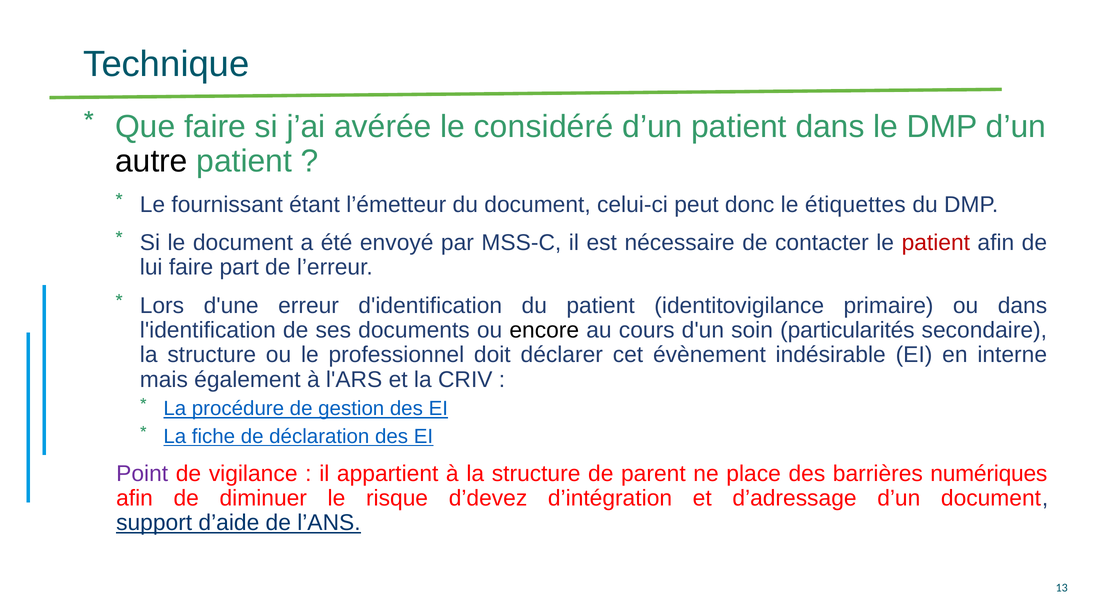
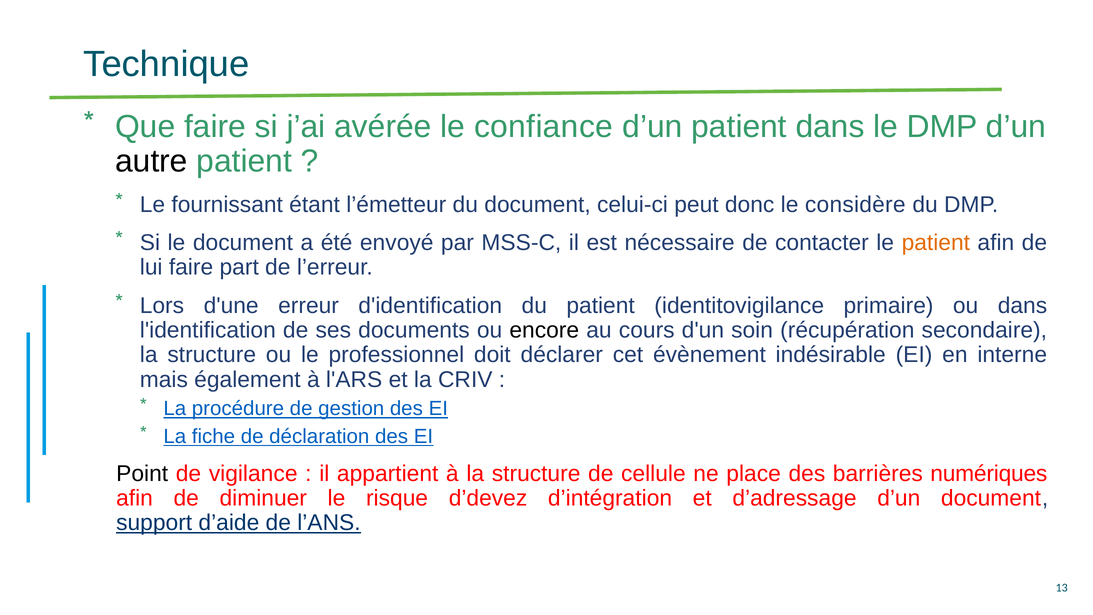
considéré: considéré -> confiance
étiquettes: étiquettes -> considère
patient at (936, 243) colour: red -> orange
particularités: particularités -> récupération
Point colour: purple -> black
parent: parent -> cellule
